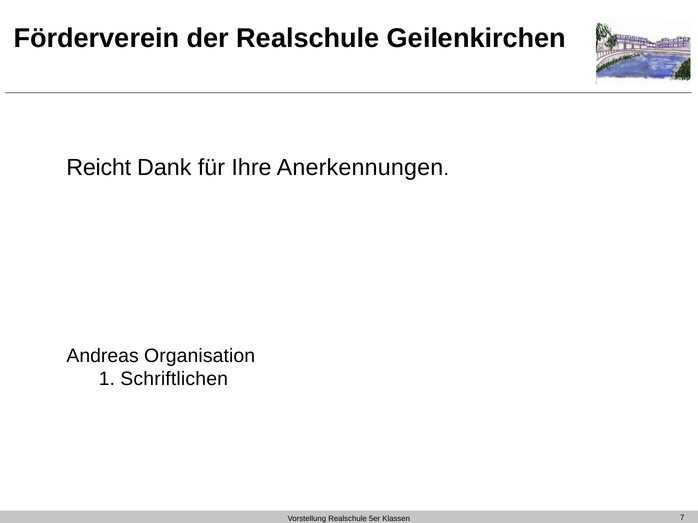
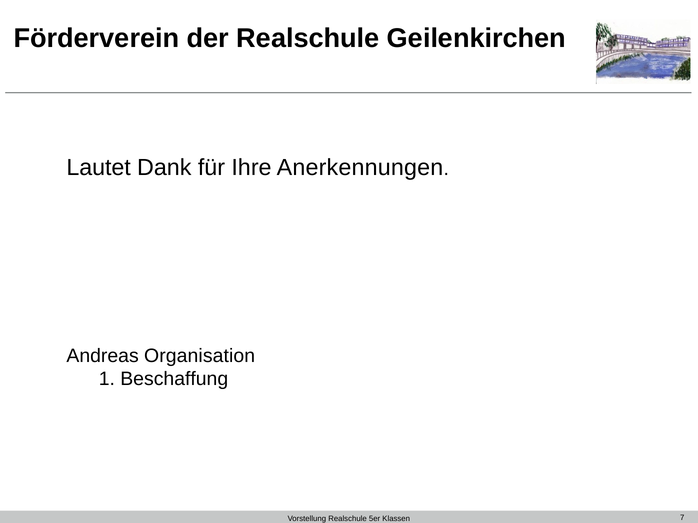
Reicht: Reicht -> Lautet
Schriftlichen: Schriftlichen -> Beschaffung
